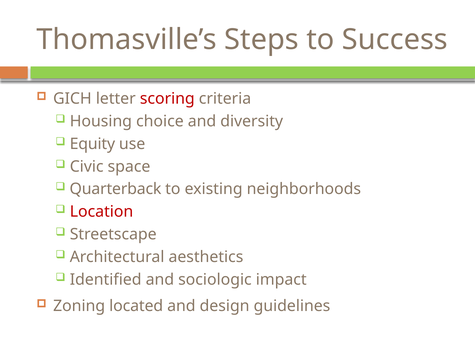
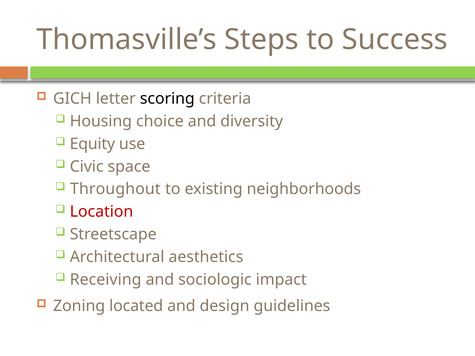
scoring colour: red -> black
Quarterback: Quarterback -> Throughout
Identified: Identified -> Receiving
